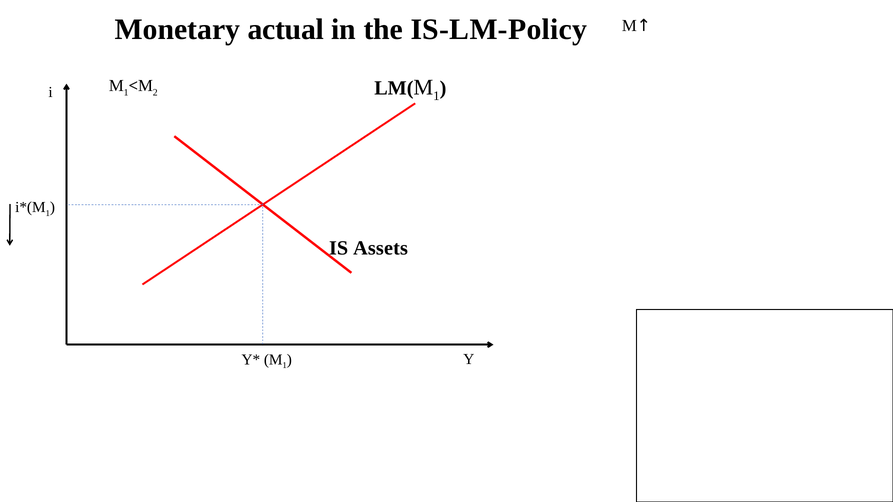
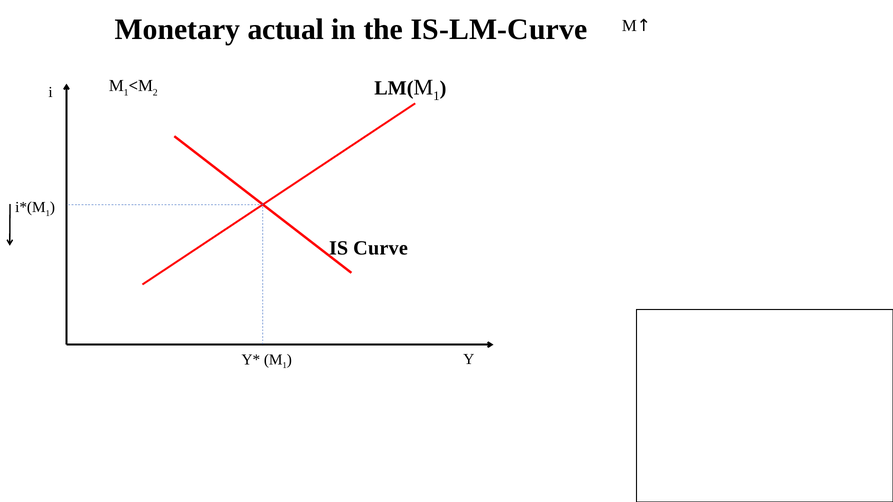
IS-LM-Policy: IS-LM-Policy -> IS-LM-Curve
Assets: Assets -> Curve
